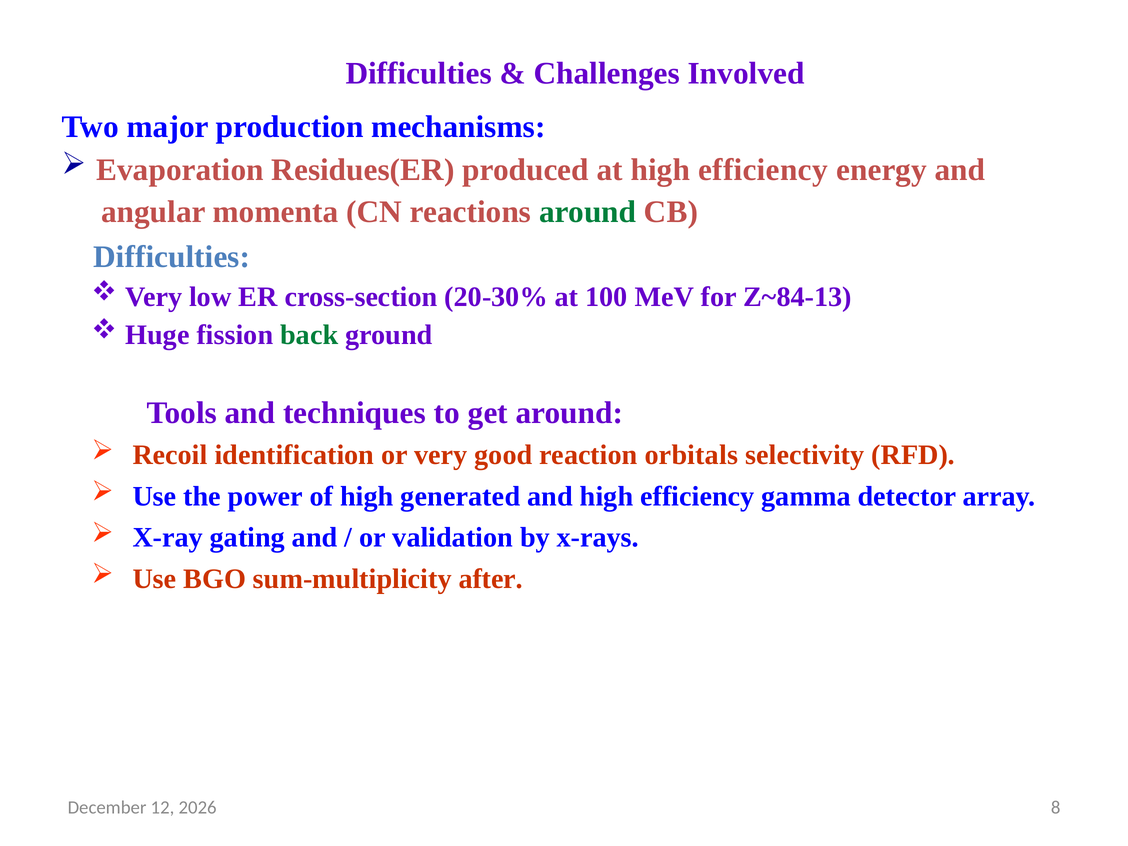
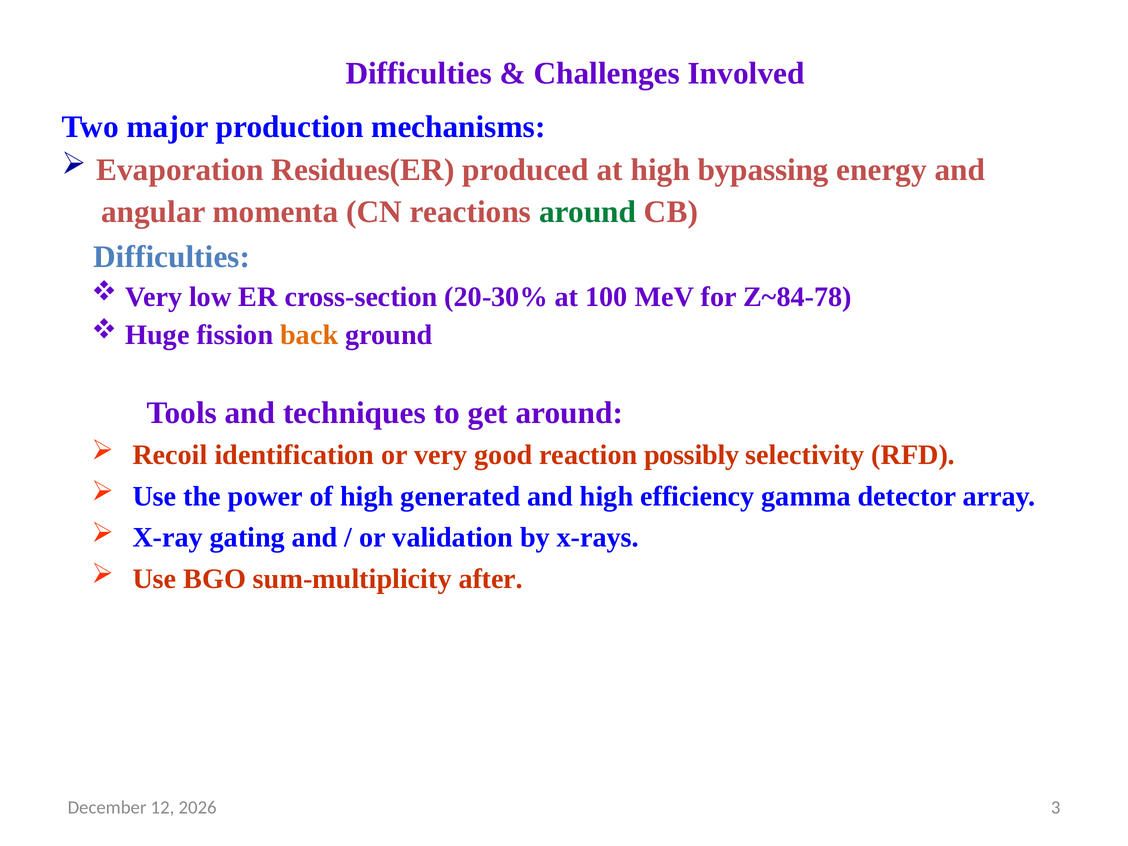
at high efficiency: efficiency -> bypassing
Z~84-13: Z~84-13 -> Z~84-78
back colour: green -> orange
orbitals: orbitals -> possibly
8: 8 -> 3
